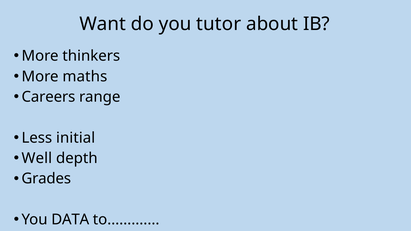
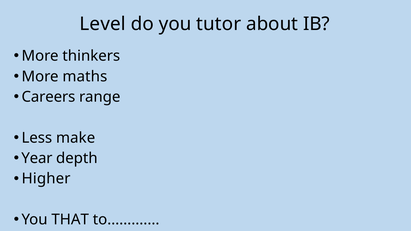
Want: Want -> Level
initial: initial -> make
Well: Well -> Year
Grades: Grades -> Higher
DATA: DATA -> THAT
